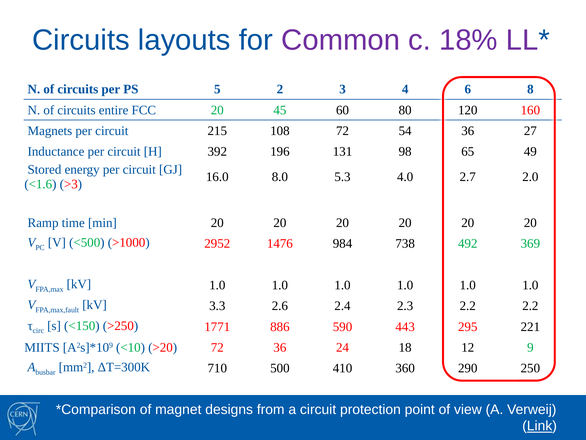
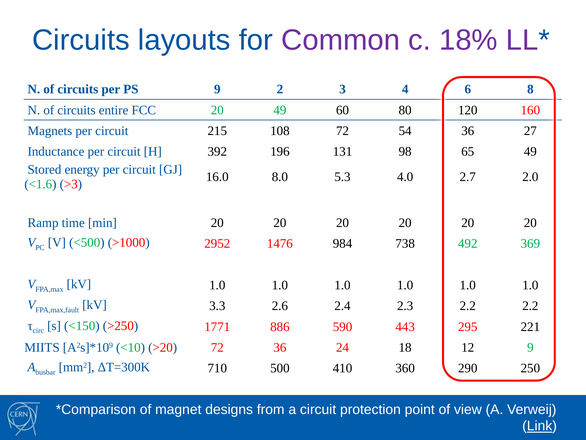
PS 5: 5 -> 9
20 45: 45 -> 49
